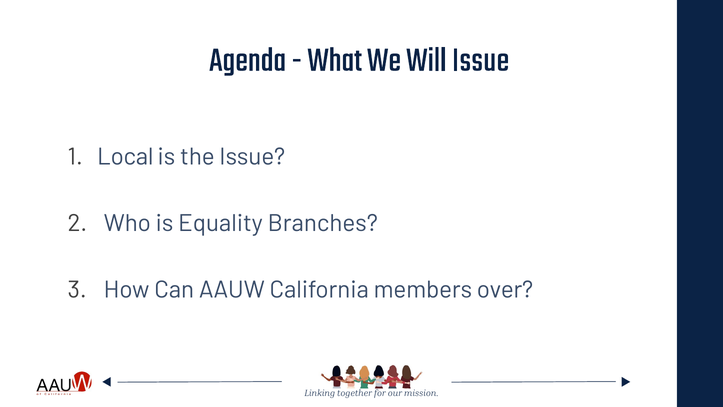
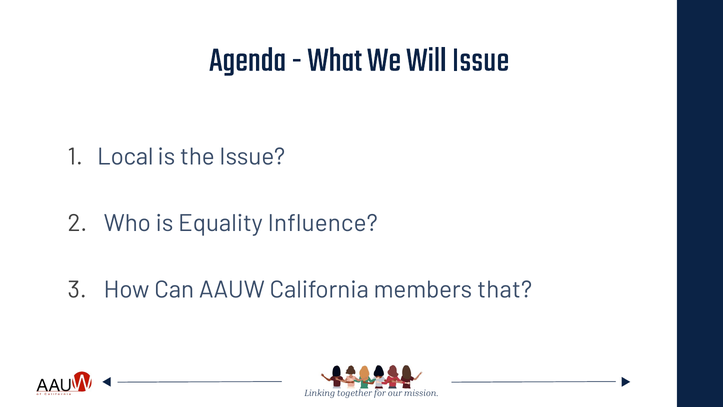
Branches: Branches -> Influence
over: over -> that
